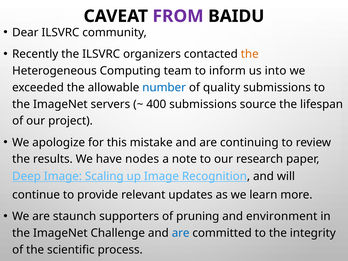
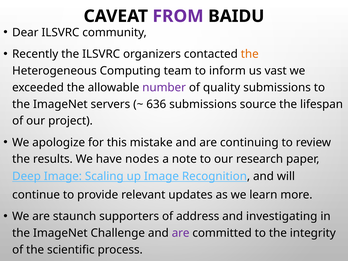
into: into -> vast
number colour: blue -> purple
400: 400 -> 636
pruning: pruning -> address
environment: environment -> investigating
are at (181, 233) colour: blue -> purple
